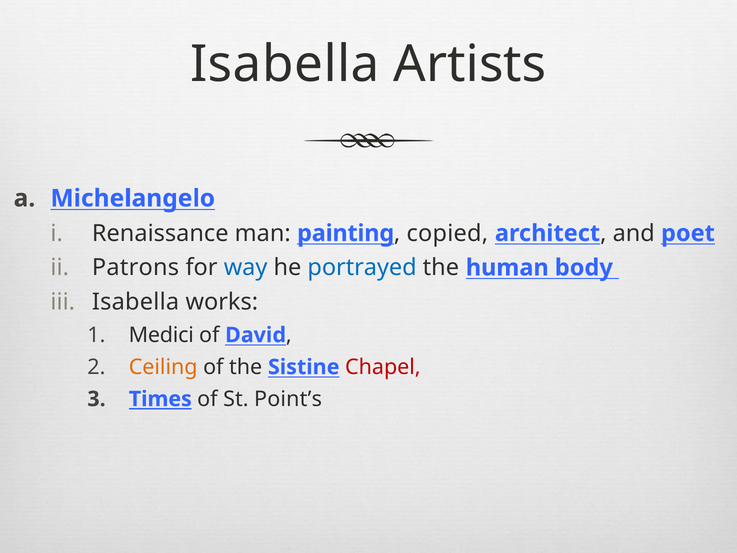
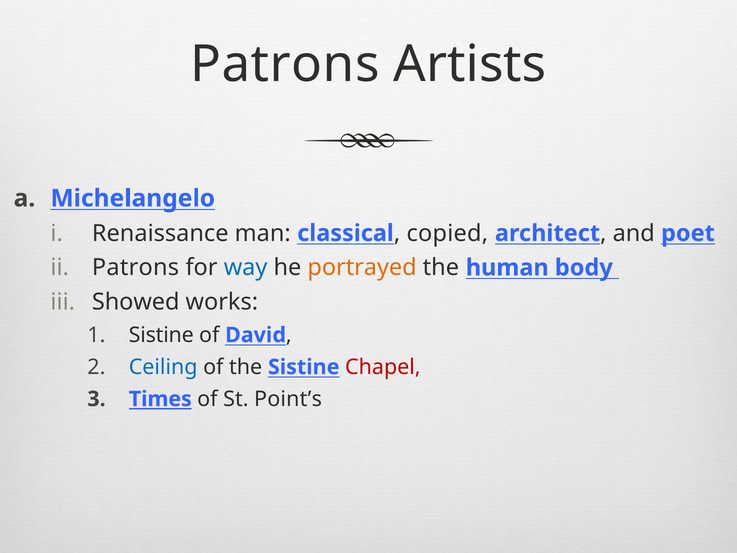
Isabella at (285, 64): Isabella -> Patrons
painting: painting -> classical
portrayed colour: blue -> orange
Isabella at (136, 302): Isabella -> Showed
Medici at (161, 335): Medici -> Sistine
Ceiling colour: orange -> blue
